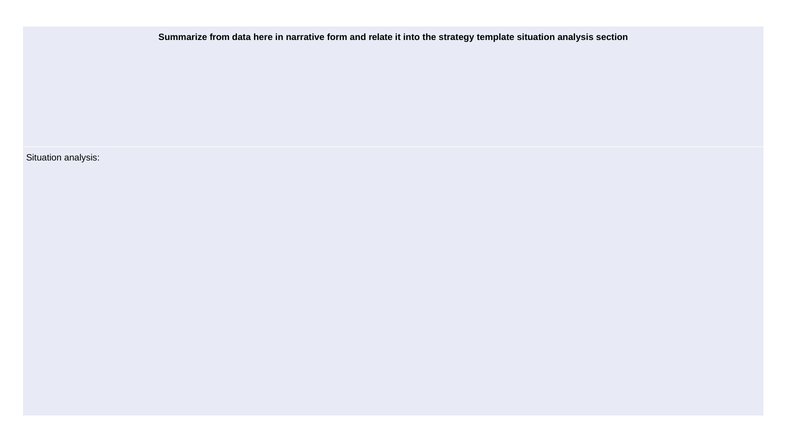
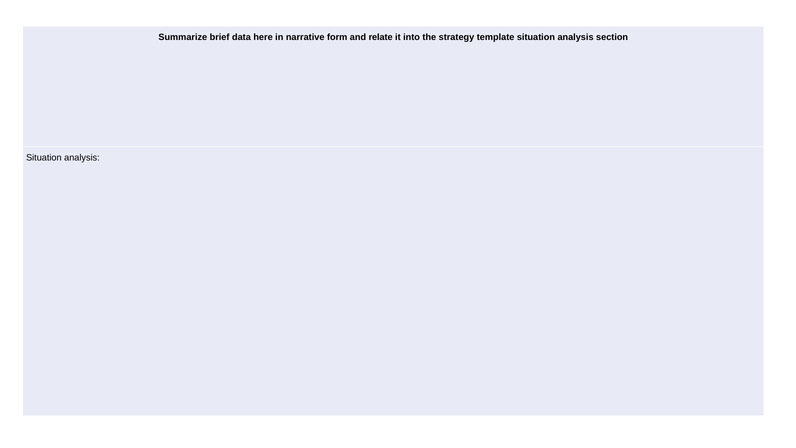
from: from -> brief
